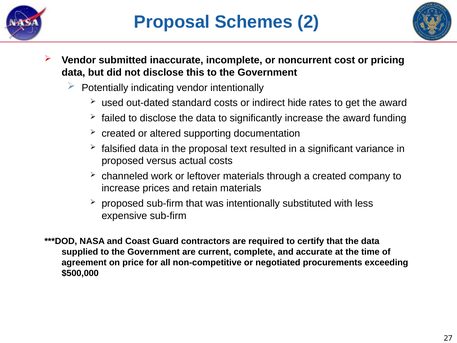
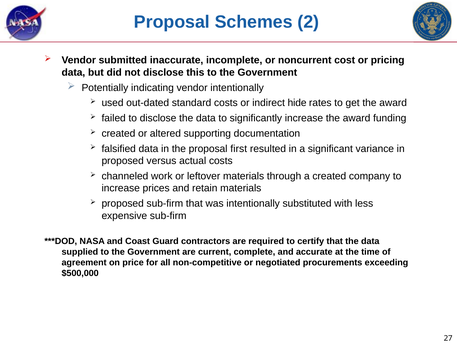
text: text -> first
